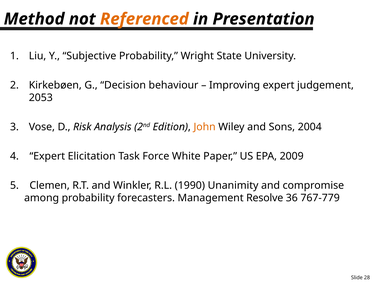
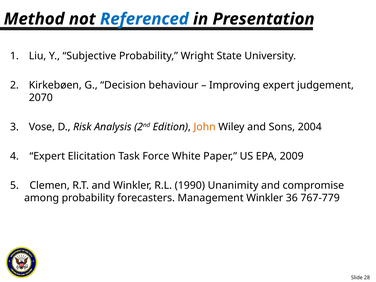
Referenced colour: orange -> blue
2053: 2053 -> 2070
Management Resolve: Resolve -> Winkler
